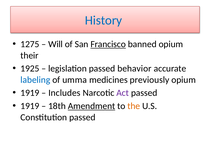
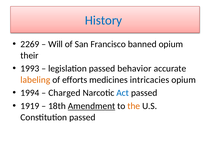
1275: 1275 -> 2269
Francisco underline: present -> none
1925: 1925 -> 1993
labeling colour: blue -> orange
umma: umma -> efforts
previously: previously -> intricacies
1919 at (30, 93): 1919 -> 1994
Includes: Includes -> Charged
Act colour: purple -> blue
